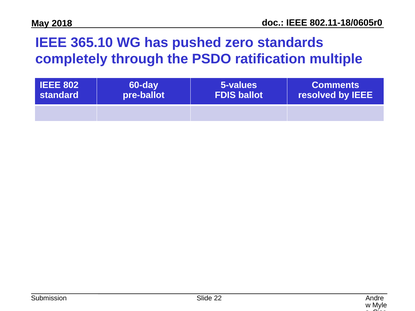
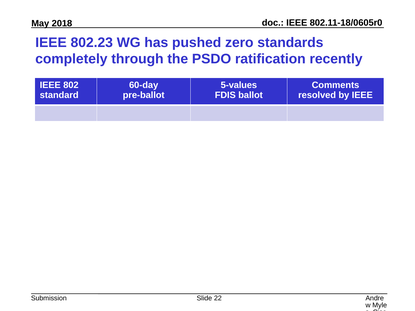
365.10: 365.10 -> 802.23
multiple: multiple -> recently
